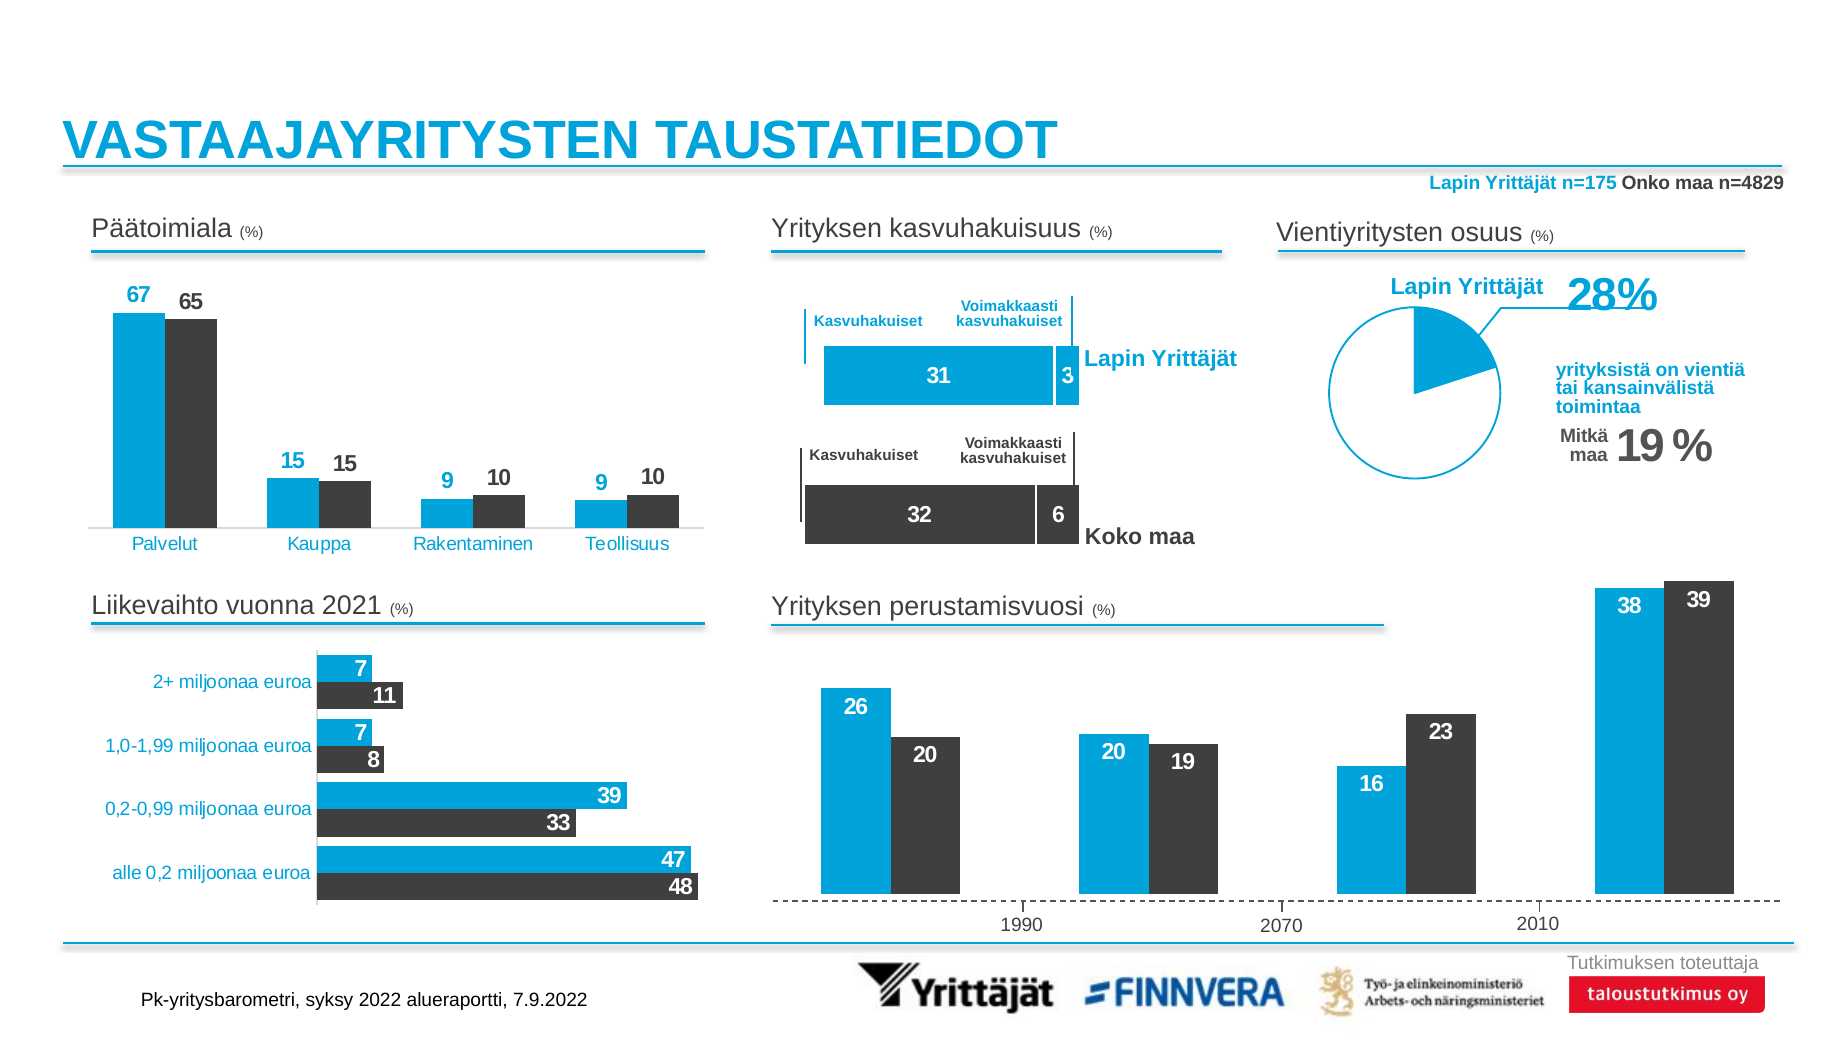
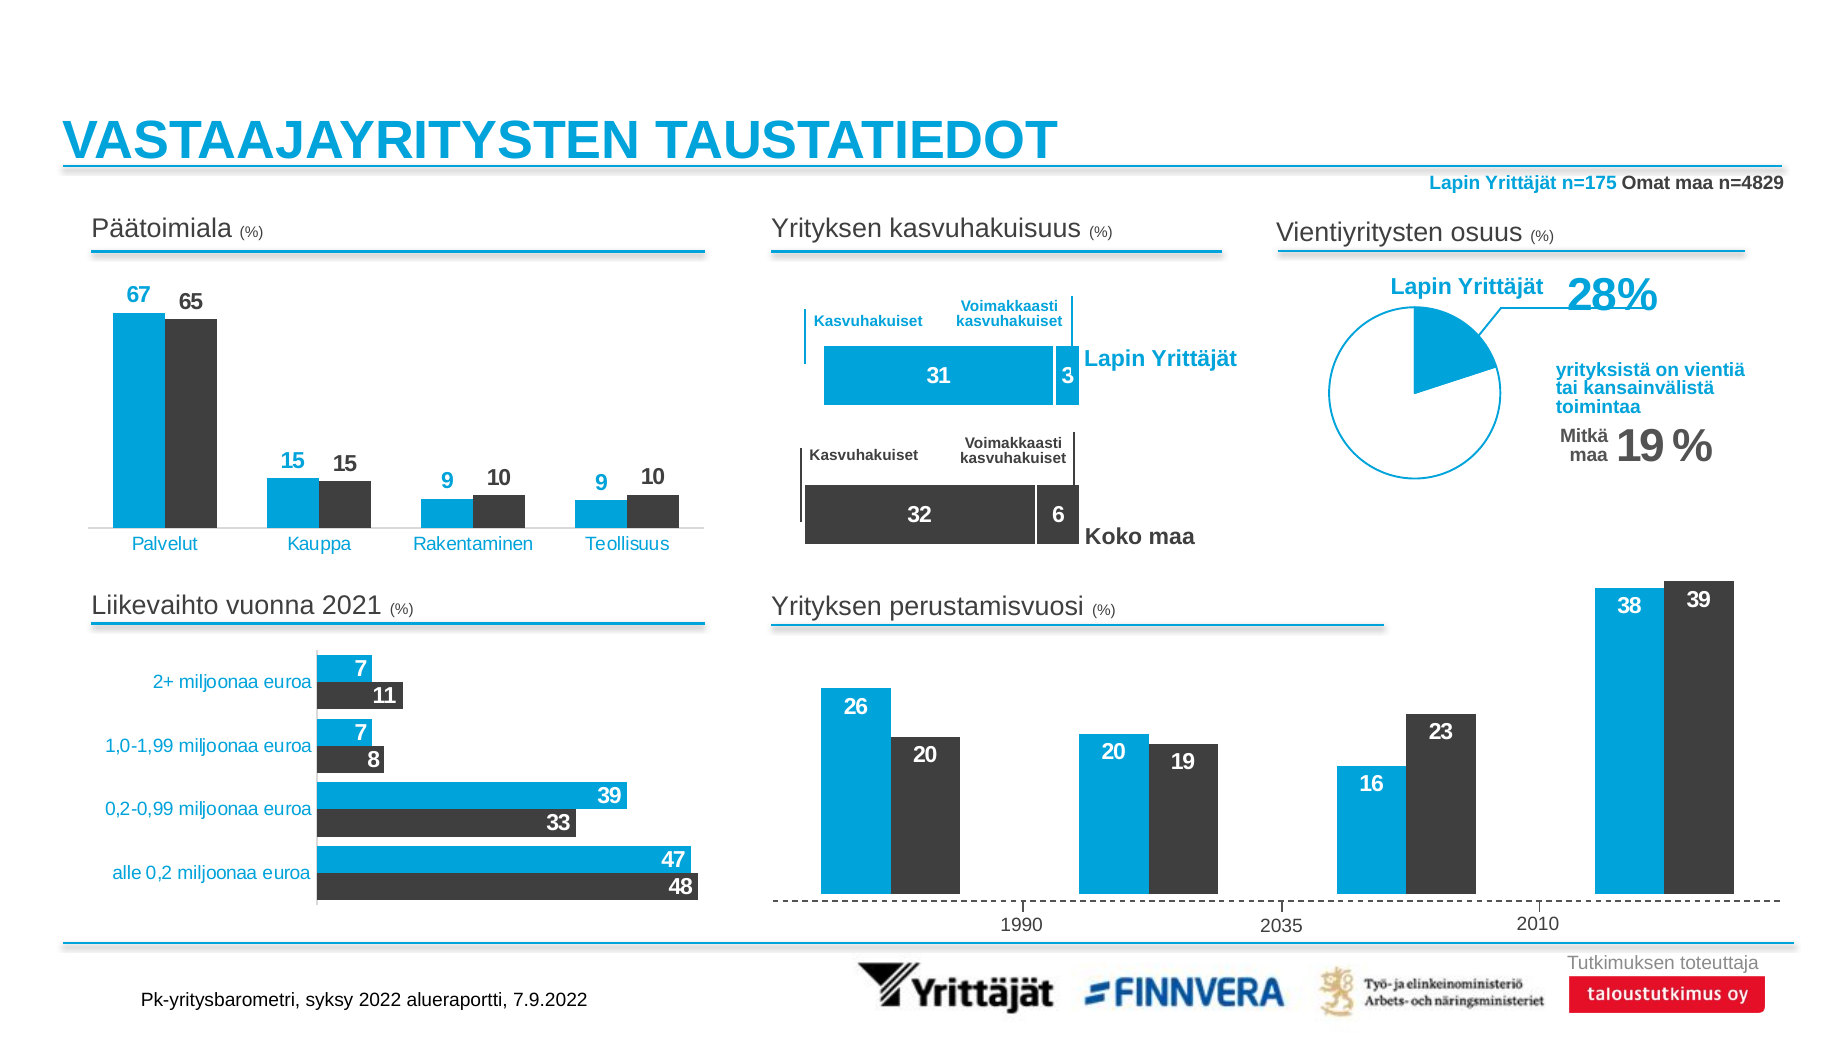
Onko: Onko -> Omat
2070: 2070 -> 2035
